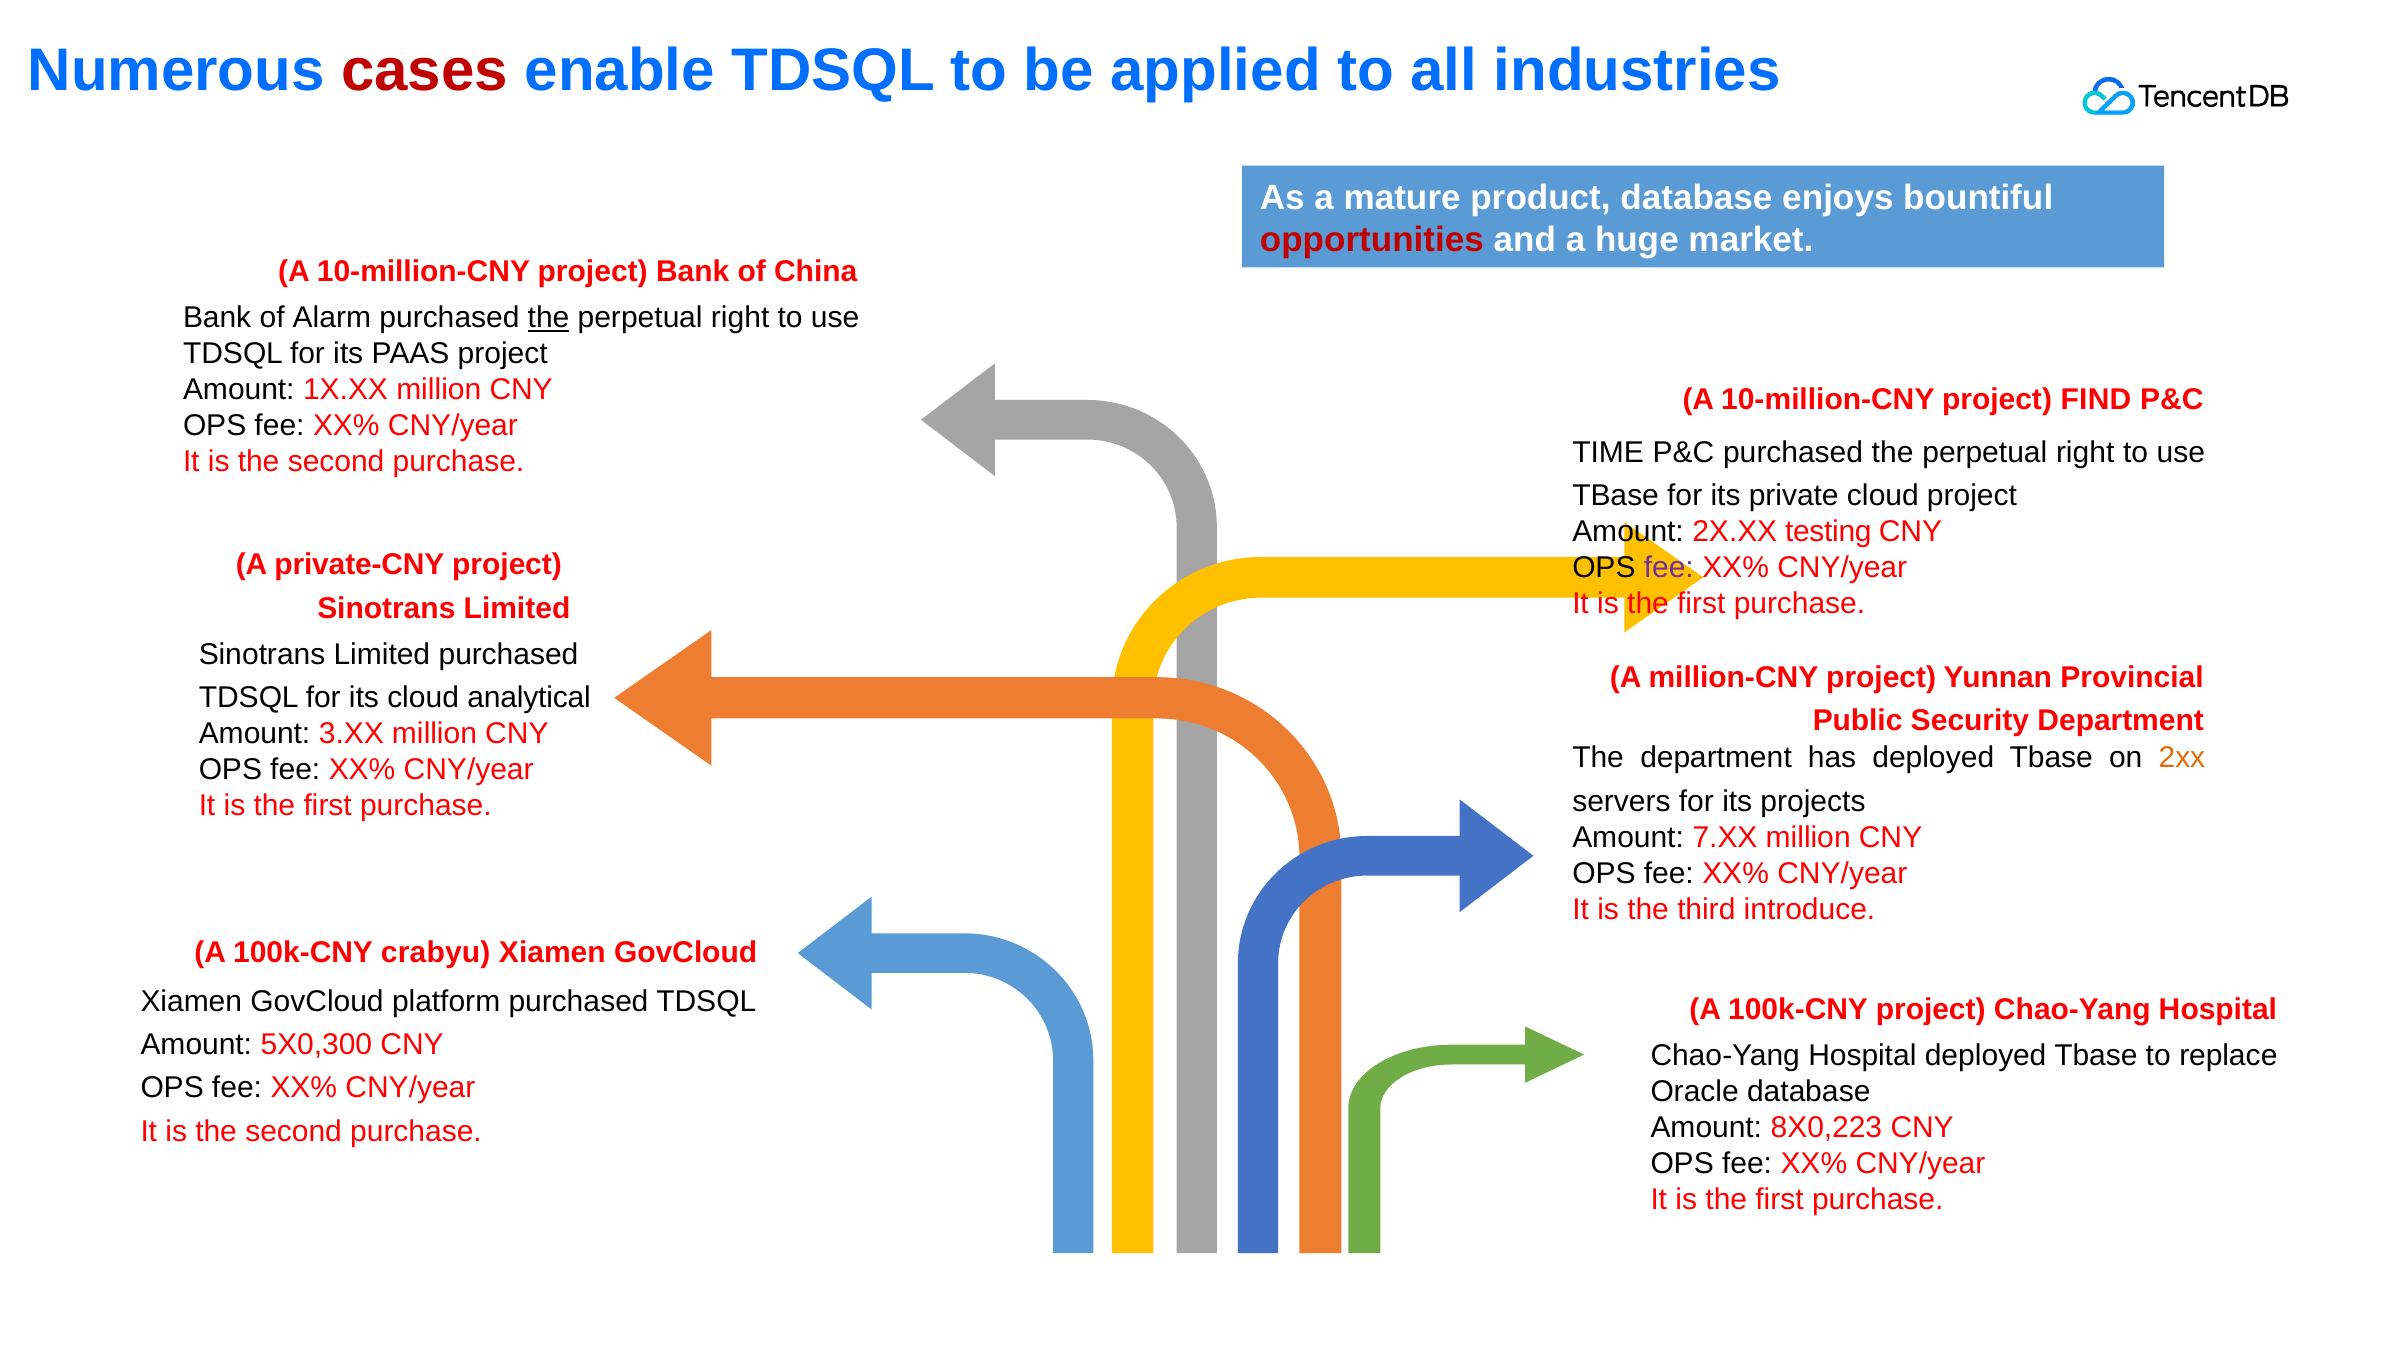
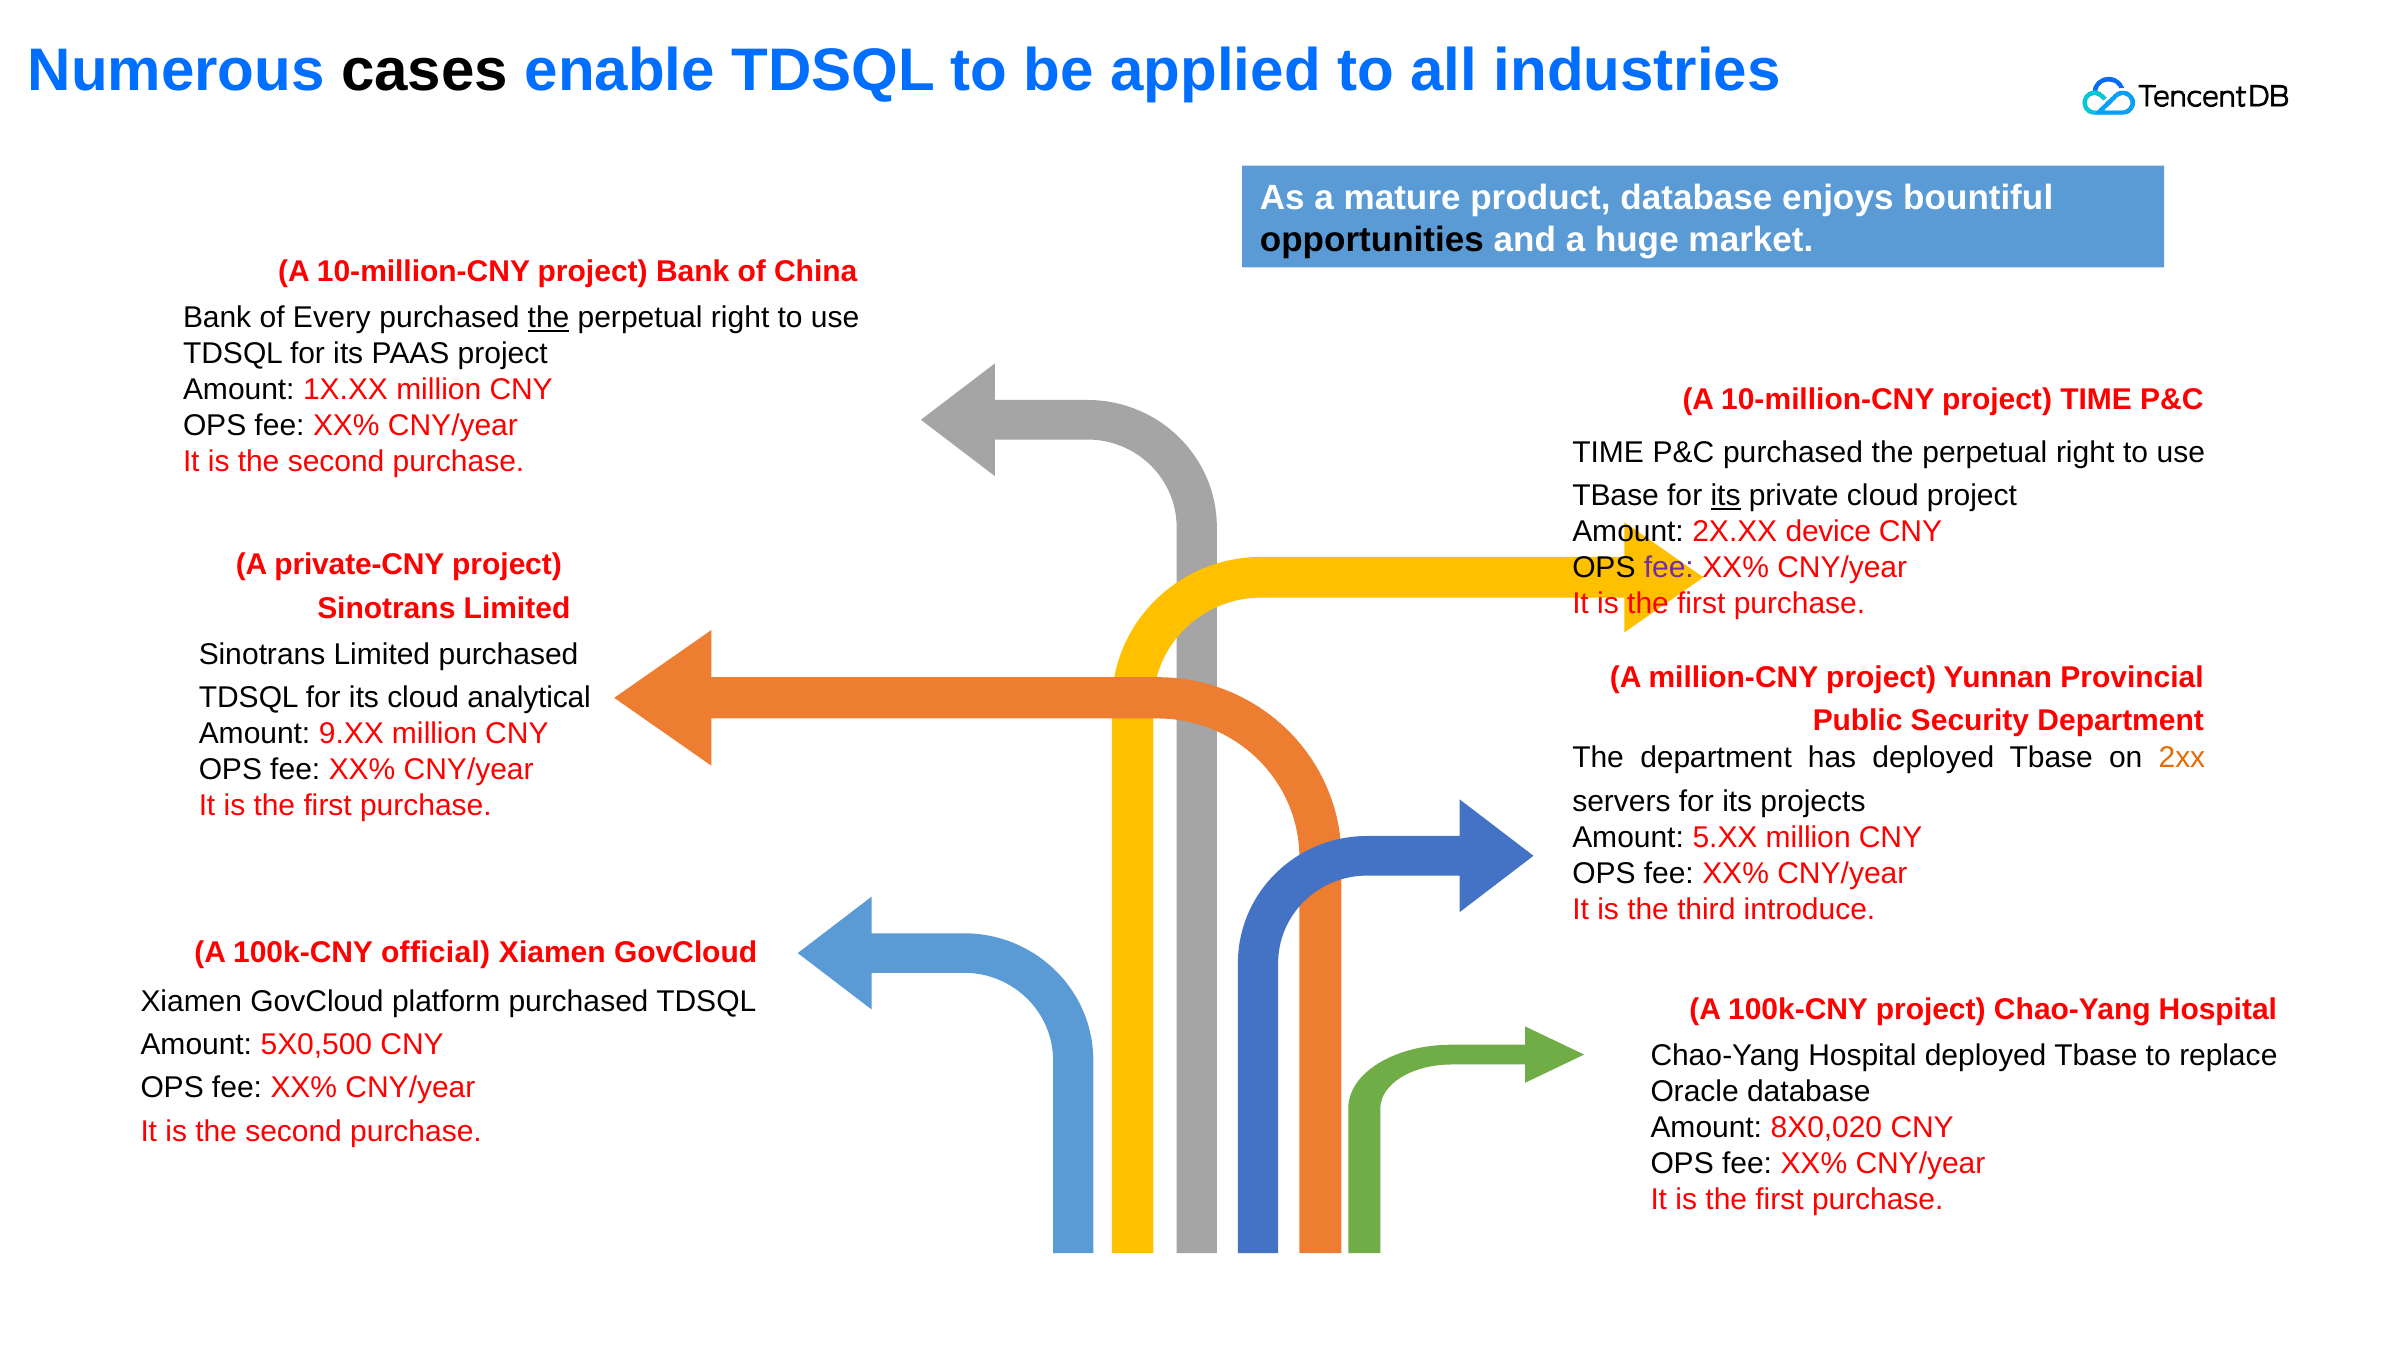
cases colour: red -> black
opportunities colour: red -> black
Alarm: Alarm -> Every
project FIND: FIND -> TIME
its at (1726, 496) underline: none -> present
testing: testing -> device
3.XX: 3.XX -> 9.XX
7.XX: 7.XX -> 5.XX
crabyu: crabyu -> official
5X0,300: 5X0,300 -> 5X0,500
8X0,223: 8X0,223 -> 8X0,020
